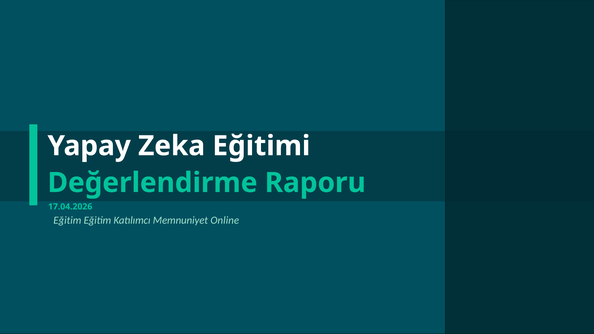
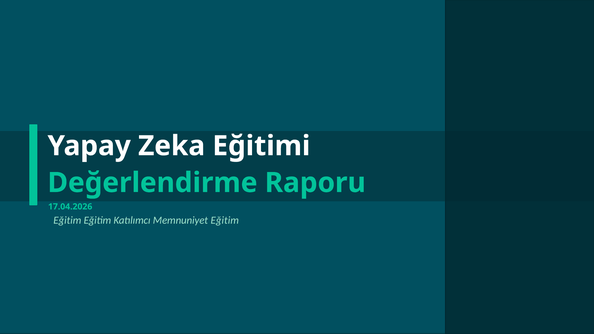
Memnuniyet Online: Online -> Eğitim
